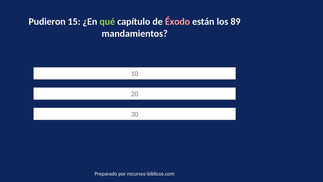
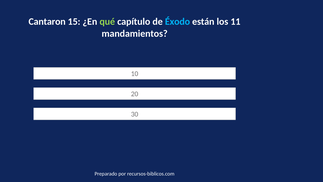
Pudieron: Pudieron -> Cantaron
Éxodo colour: pink -> light blue
89: 89 -> 11
